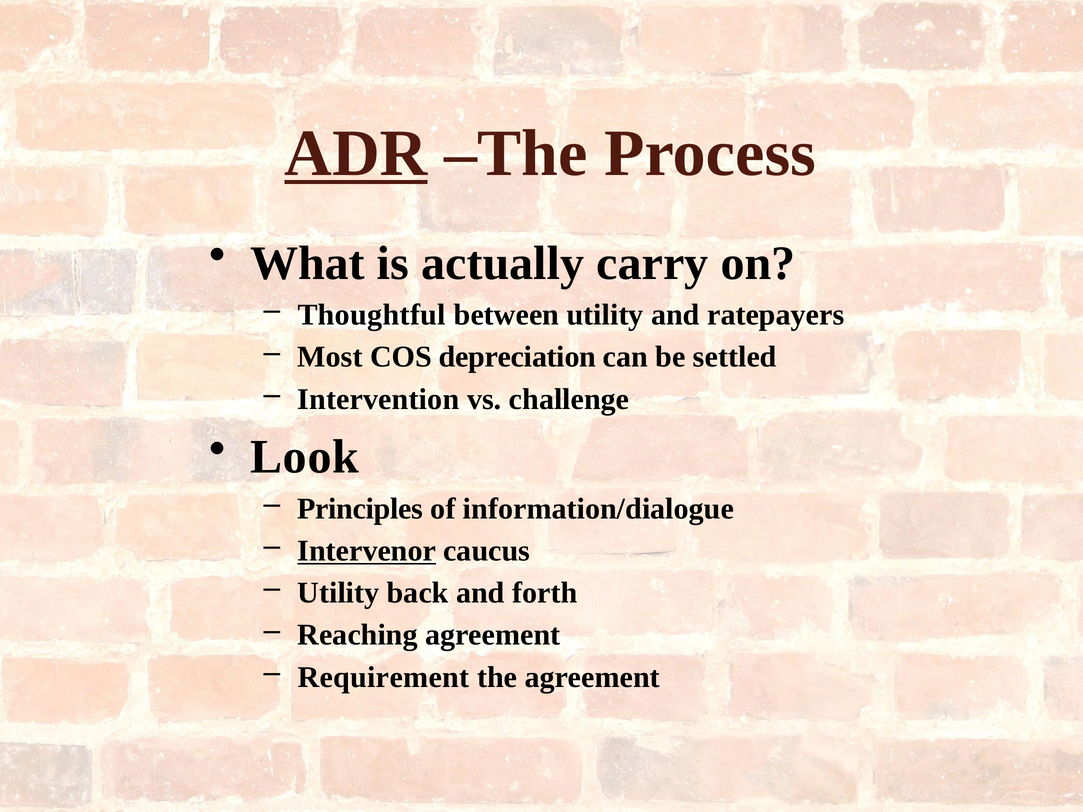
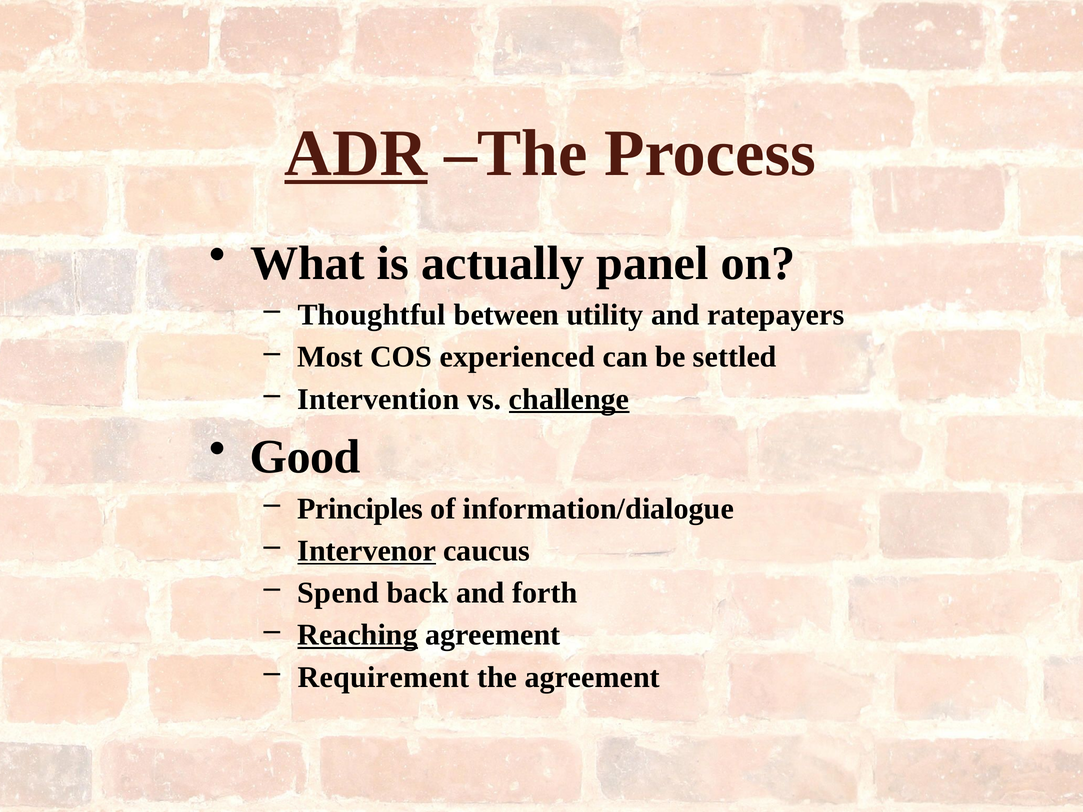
carry: carry -> panel
depreciation: depreciation -> experienced
challenge underline: none -> present
Look: Look -> Good
Utility at (338, 593): Utility -> Spend
Reaching underline: none -> present
